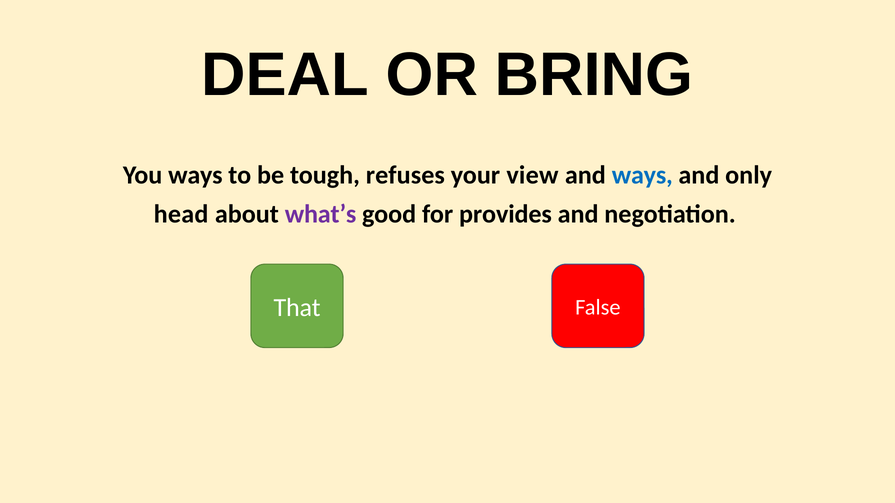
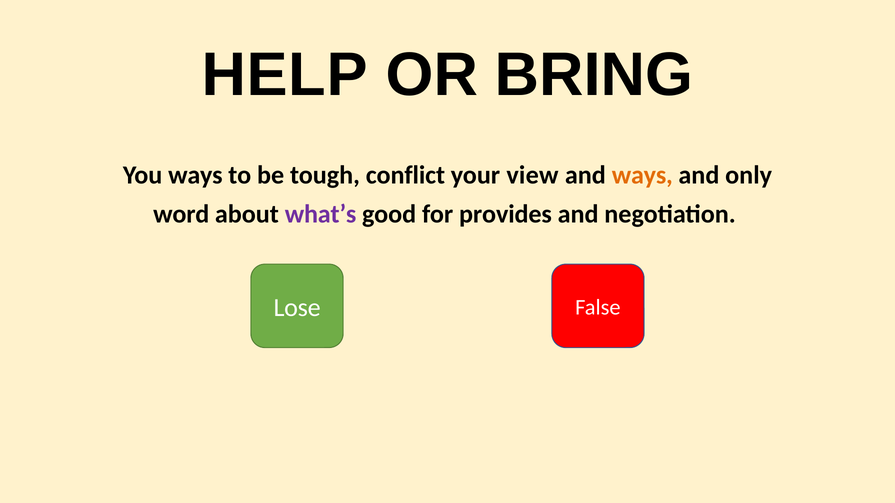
DEAL: DEAL -> HELP
refuses: refuses -> conflict
ways at (642, 175) colour: blue -> orange
head: head -> word
That: That -> Lose
